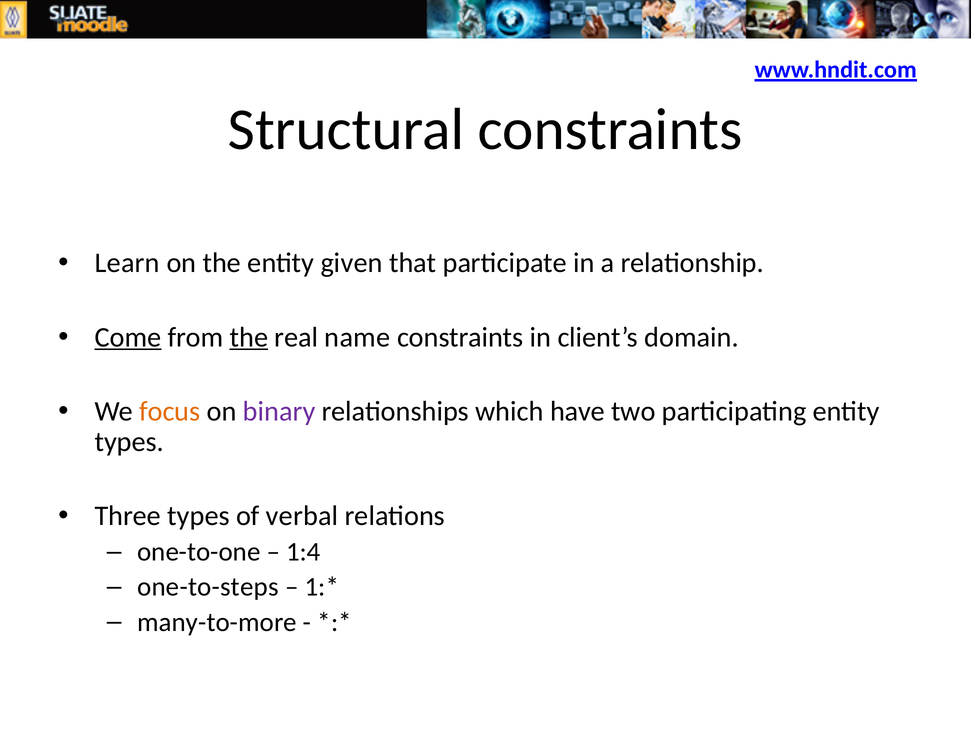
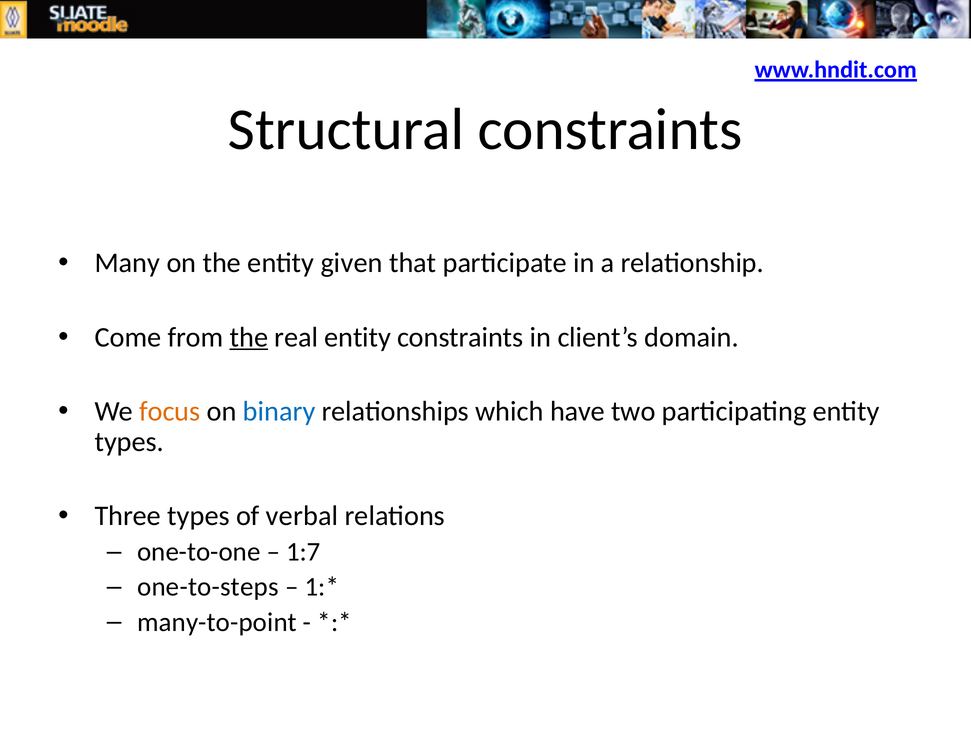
Learn: Learn -> Many
Come underline: present -> none
real name: name -> entity
binary colour: purple -> blue
1:4: 1:4 -> 1:7
many-to-more: many-to-more -> many-to-point
